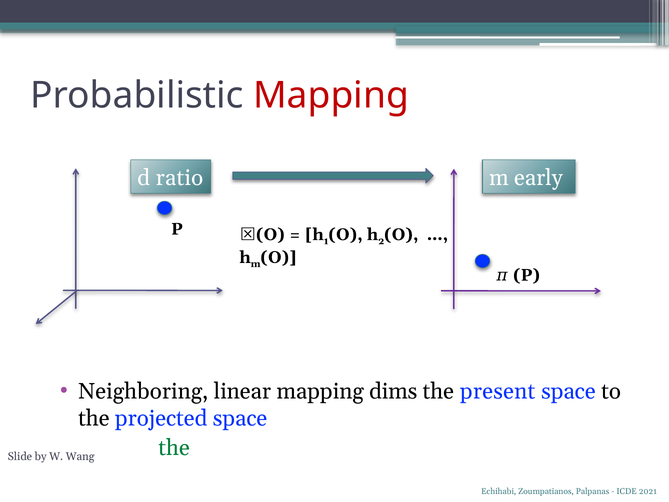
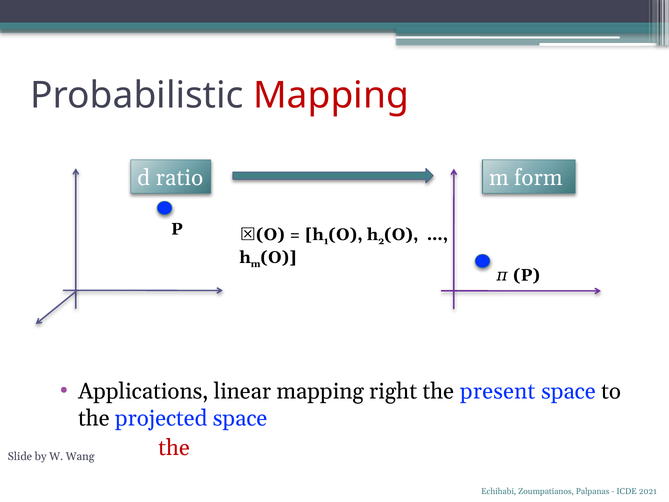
early: early -> form
Neighboring: Neighboring -> Applications
dims: dims -> right
the at (174, 448) colour: green -> red
